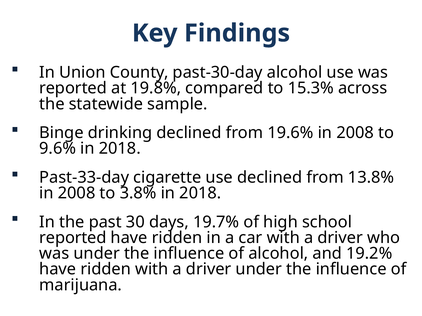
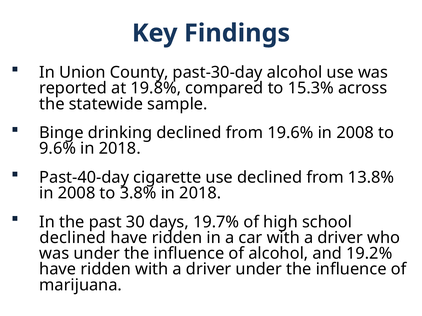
Past-33-day: Past-33-day -> Past-40-day
reported at (73, 238): reported -> declined
